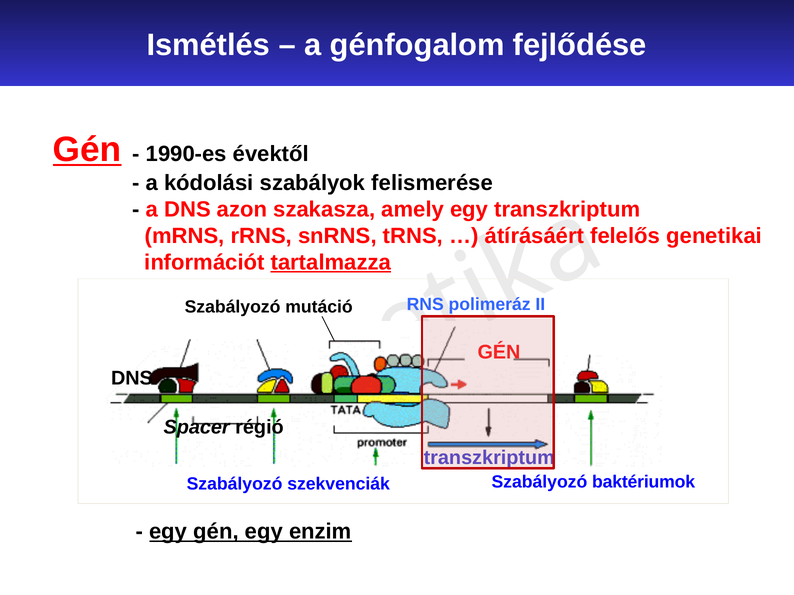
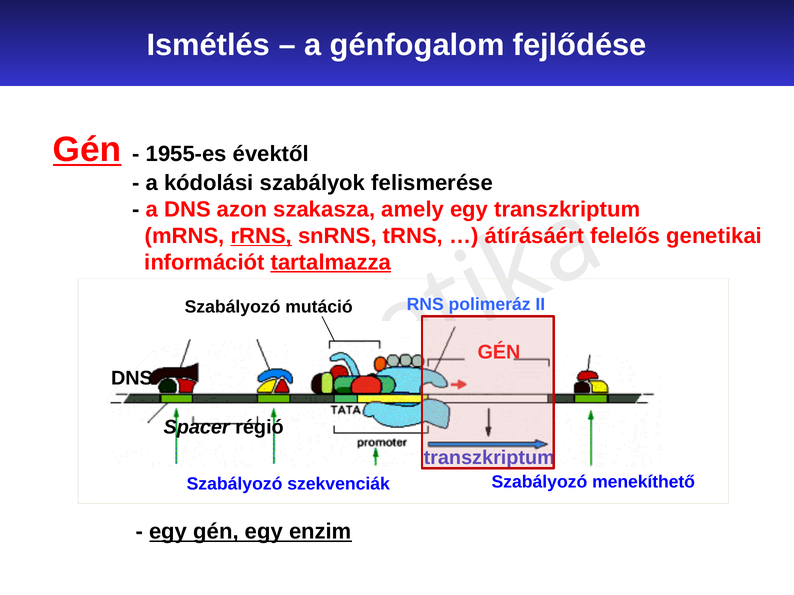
1990-es: 1990-es -> 1955-es
rRNS underline: none -> present
baktériumok: baktériumok -> menekíthető
